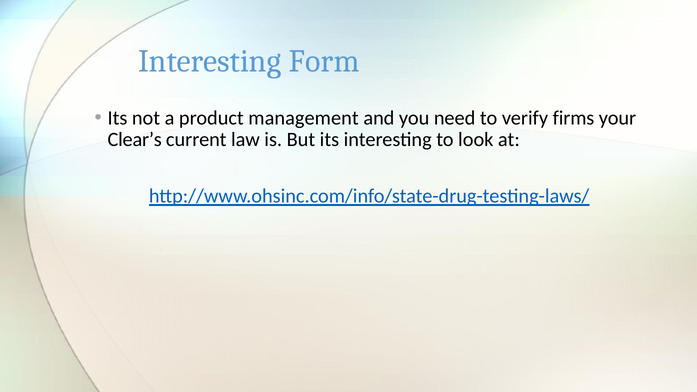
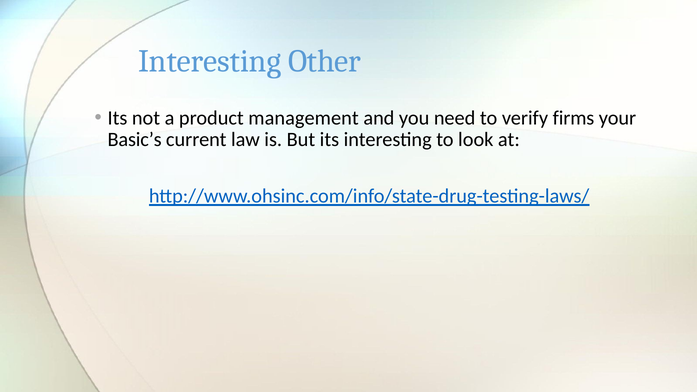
Form: Form -> Other
Clear’s: Clear’s -> Basic’s
